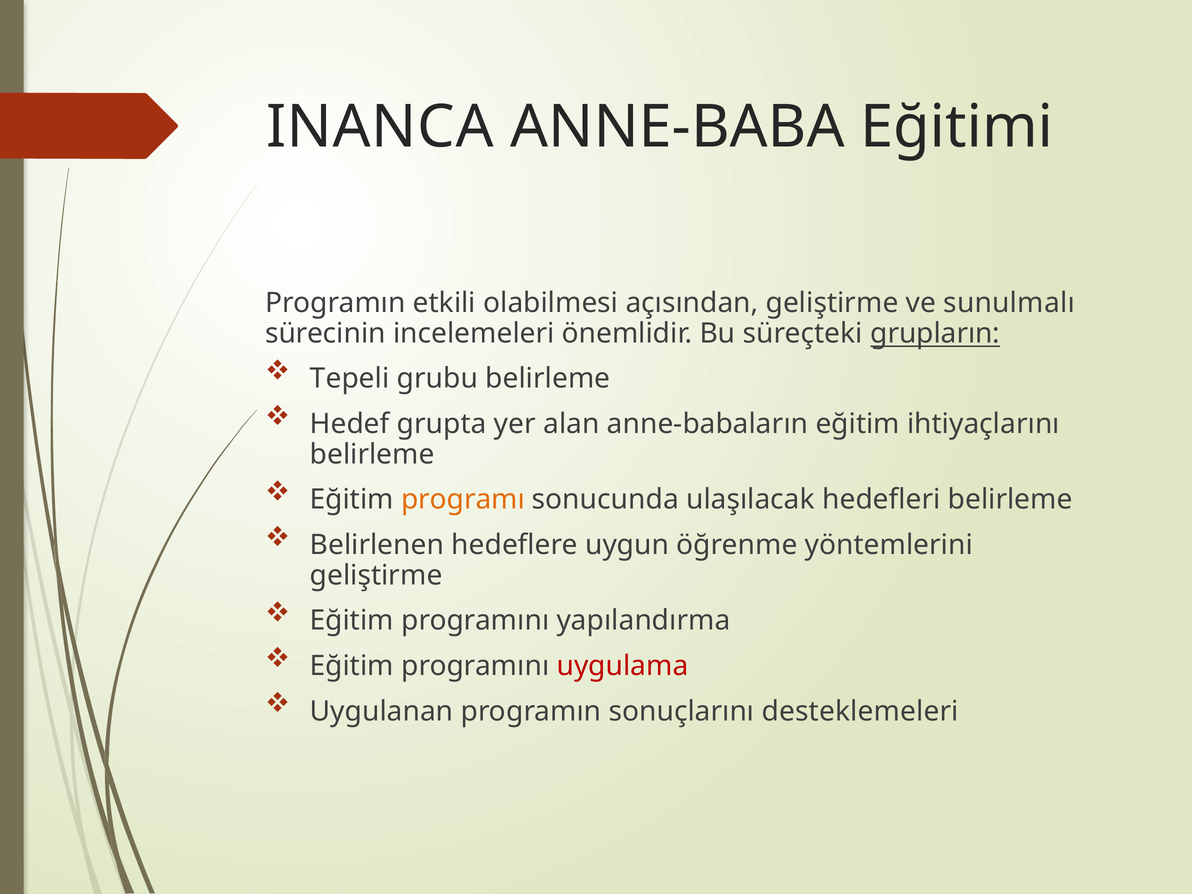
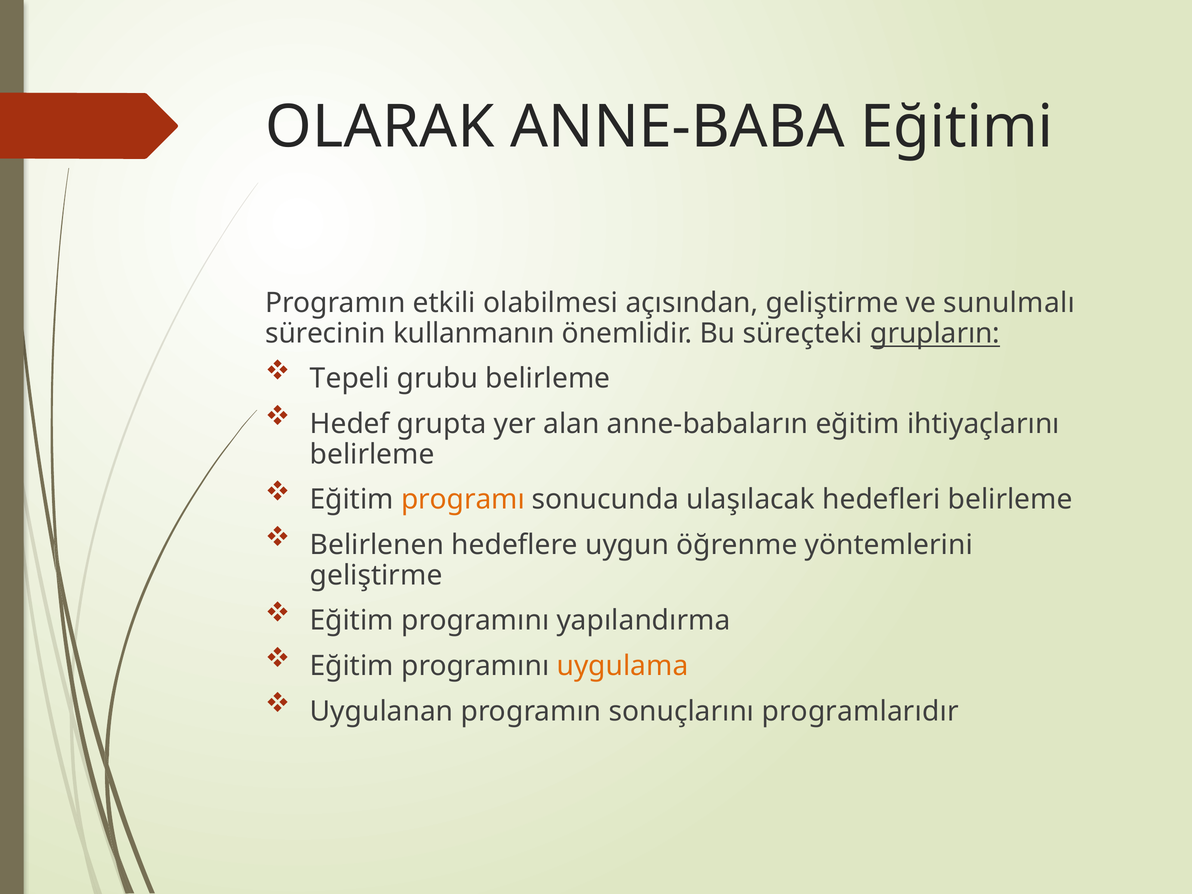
INANCA: INANCA -> OLARAK
incelemeleri: incelemeleri -> kullanmanın
uygulama colour: red -> orange
desteklemeleri: desteklemeleri -> programlarıdır
